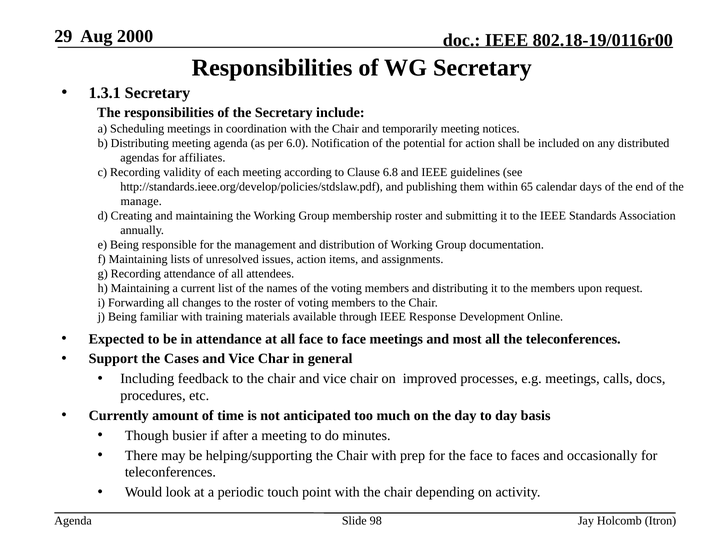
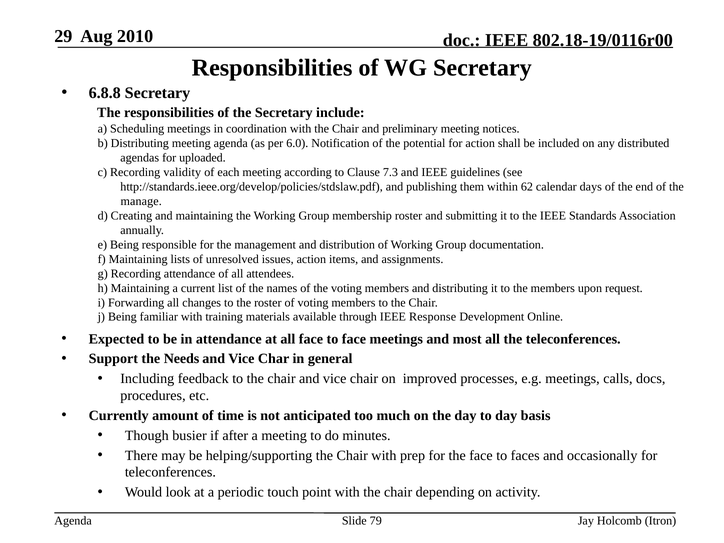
2000: 2000 -> 2010
1.3.1: 1.3.1 -> 6.8.8
temporarily: temporarily -> preliminary
affiliates: affiliates -> uploaded
6.8: 6.8 -> 7.3
65: 65 -> 62
Cases: Cases -> Needs
98: 98 -> 79
